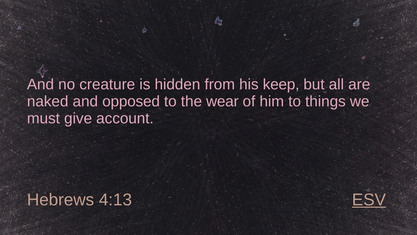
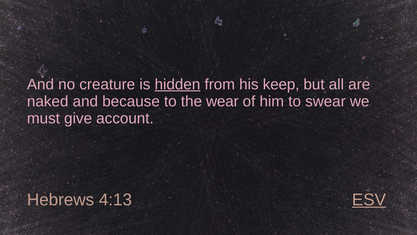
hidden underline: none -> present
opposed: opposed -> because
things: things -> swear
